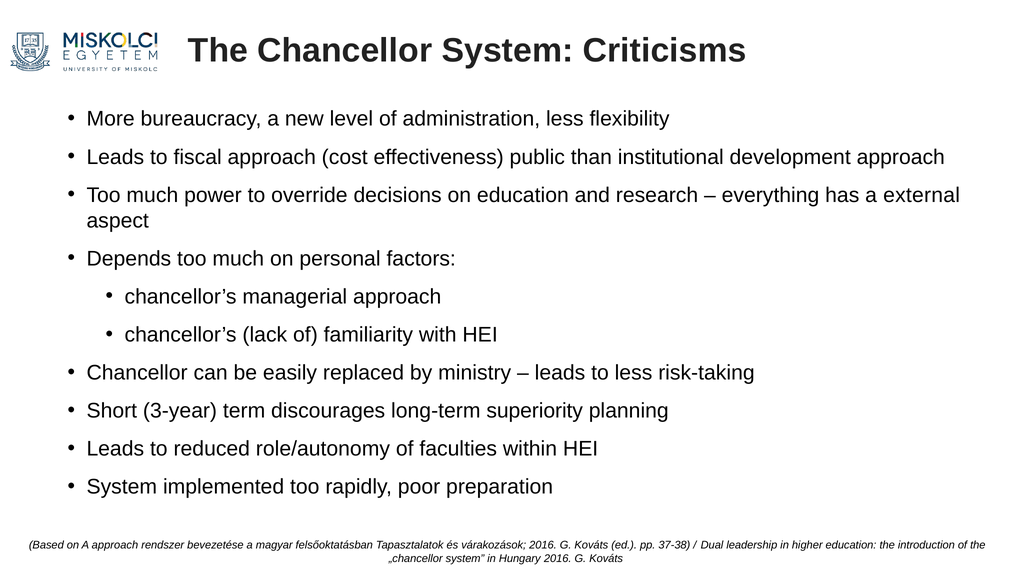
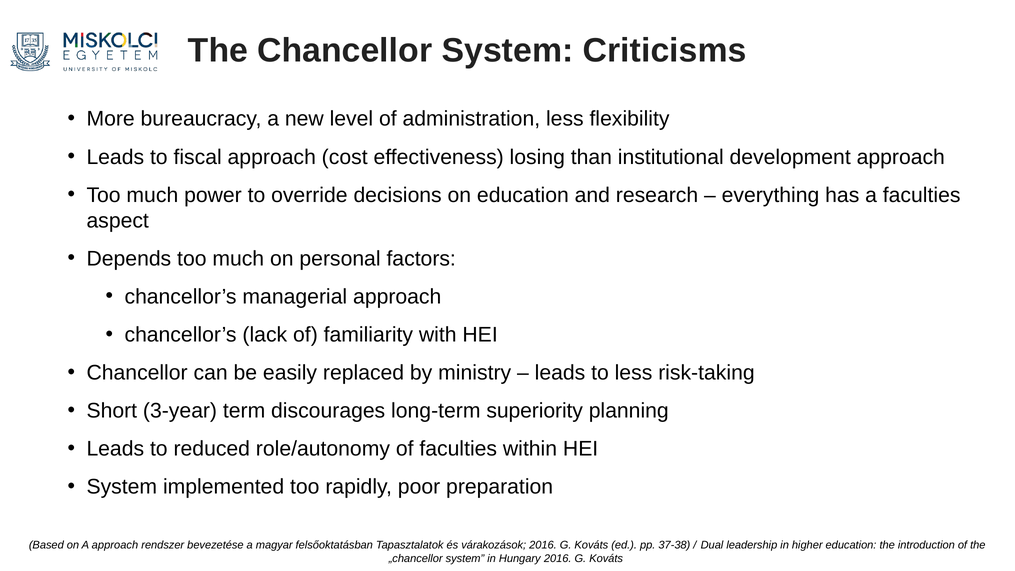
public: public -> losing
a external: external -> faculties
